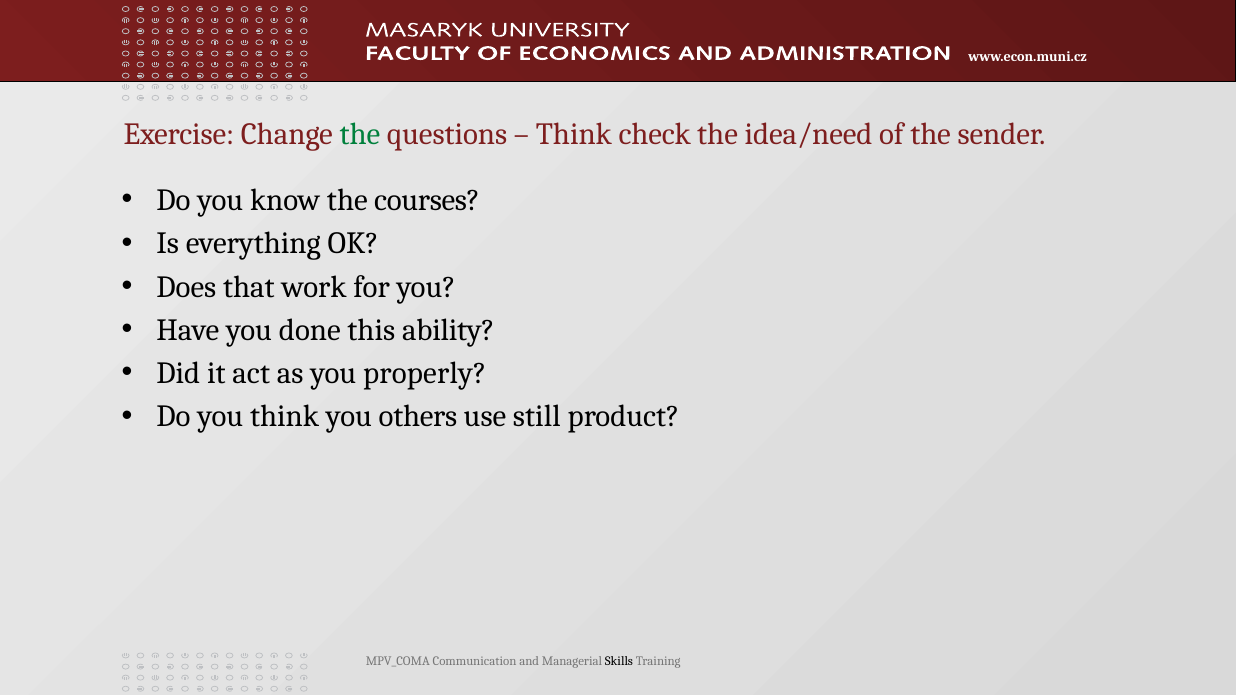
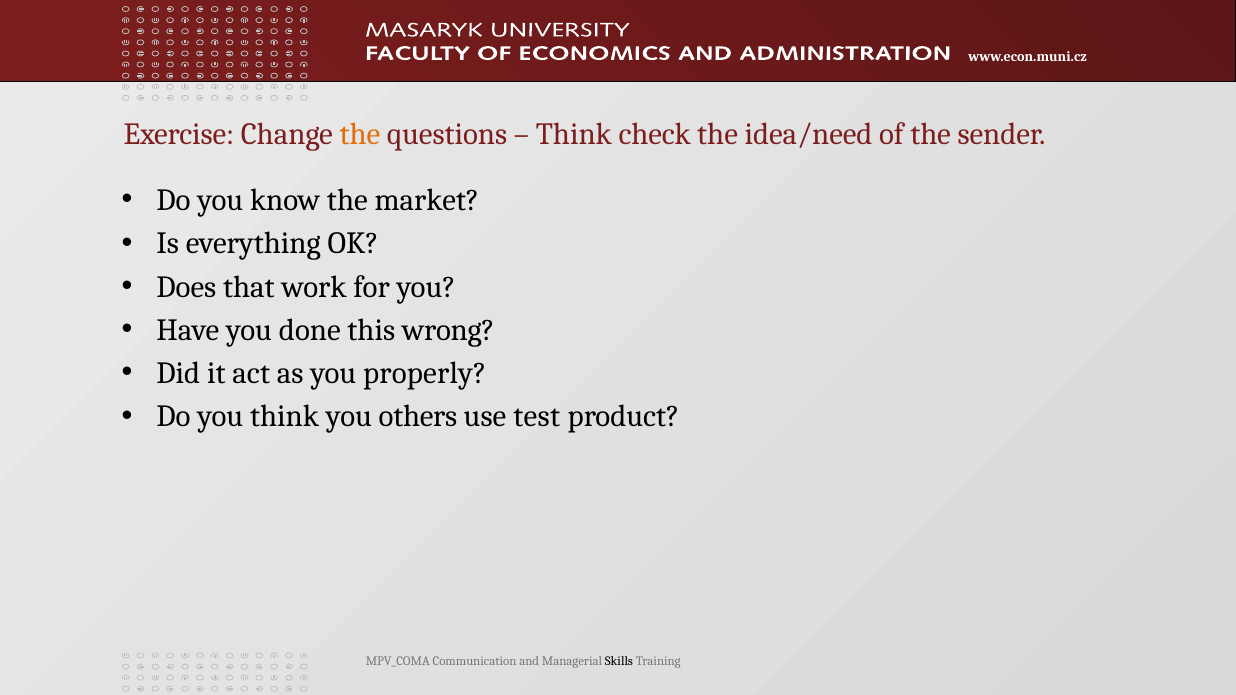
the at (360, 135) colour: green -> orange
courses: courses -> market
ability: ability -> wrong
still: still -> test
